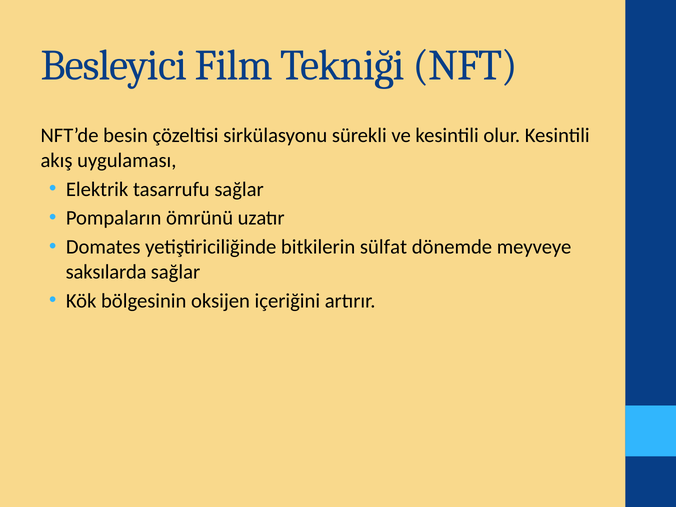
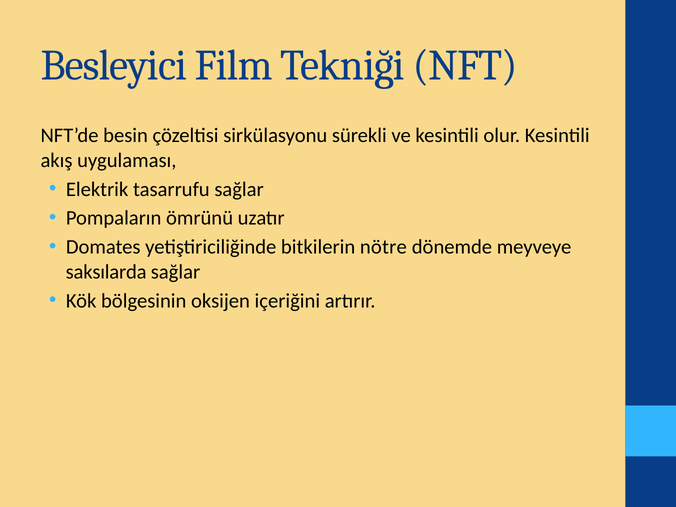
sülfat: sülfat -> nötre
